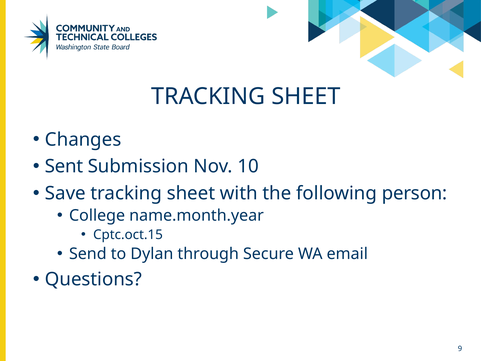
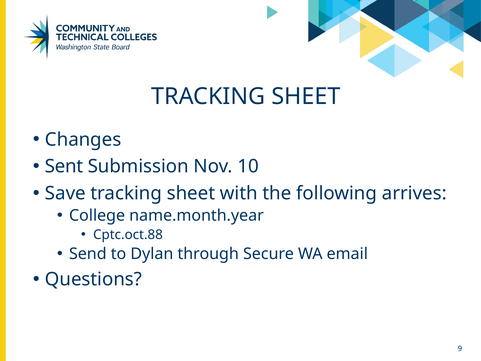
person: person -> arrives
Cptc.oct.15: Cptc.oct.15 -> Cptc.oct.88
